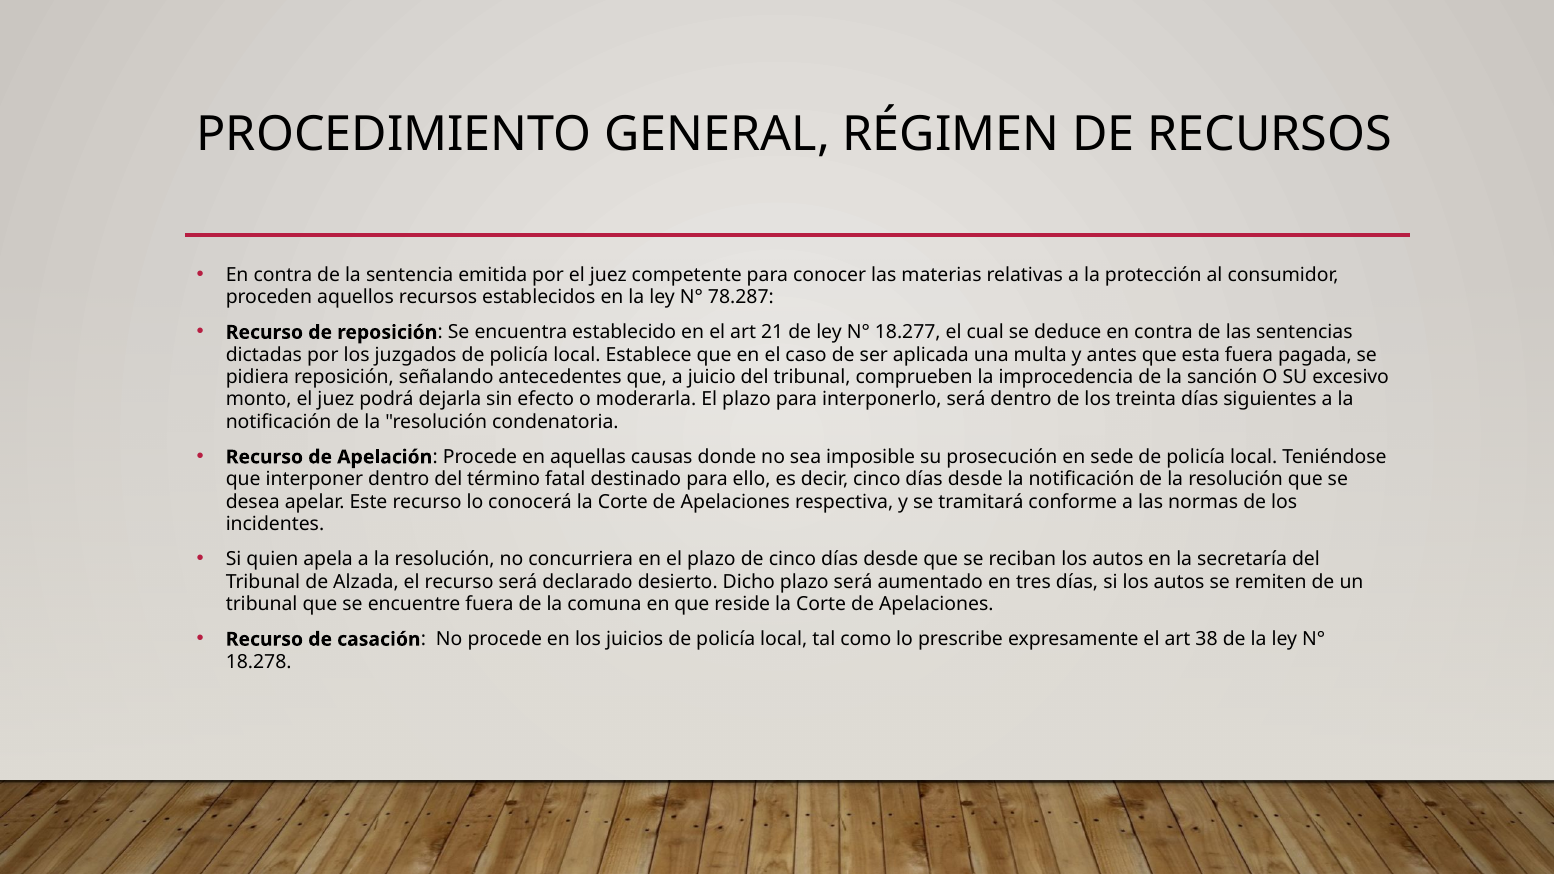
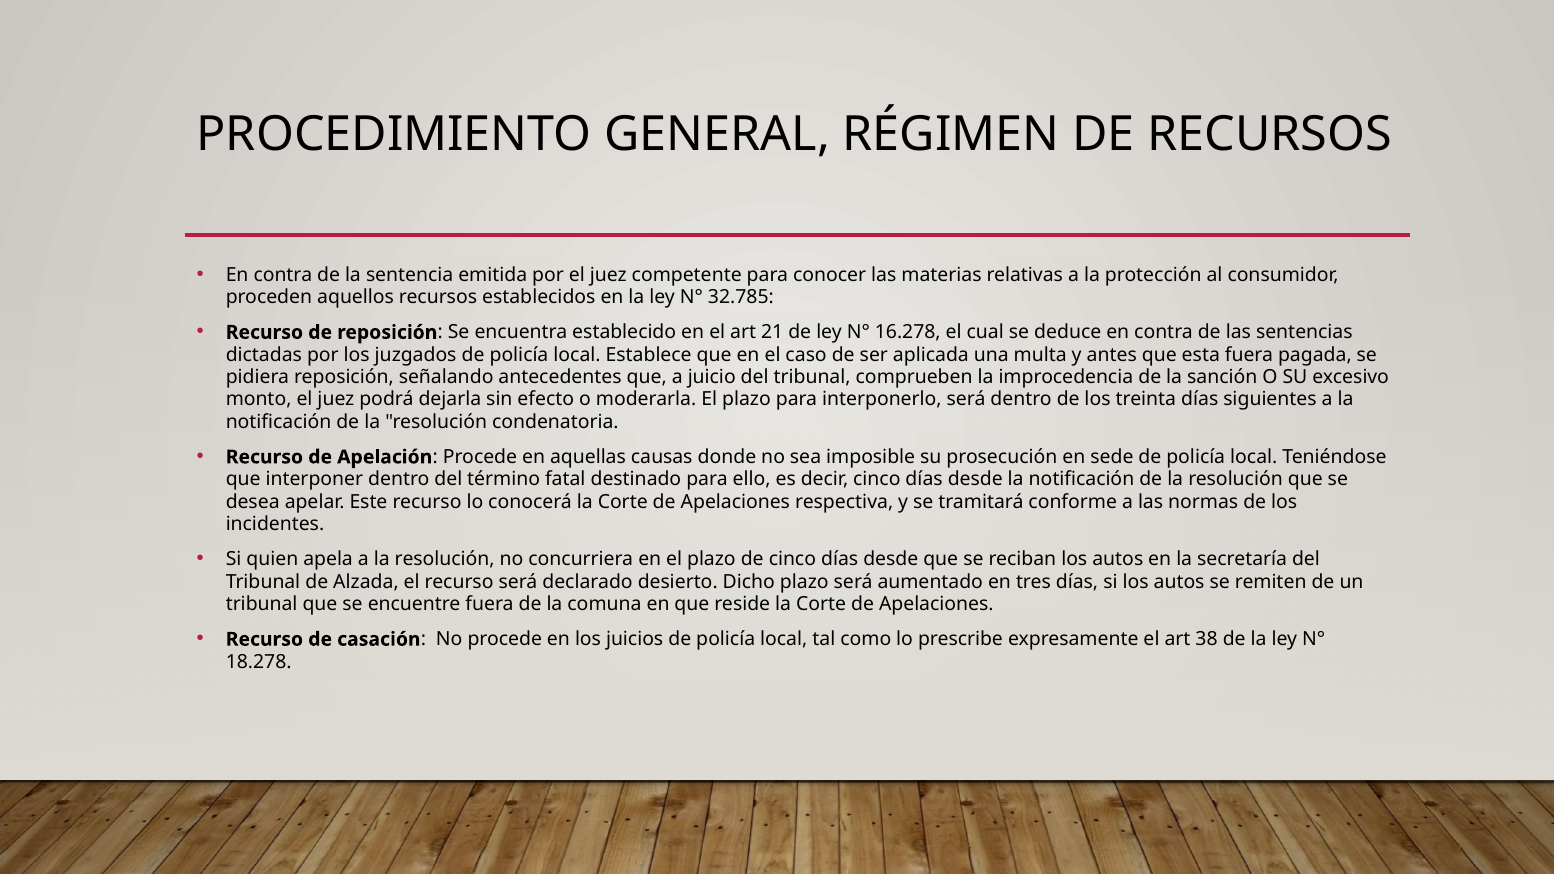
78.287: 78.287 -> 32.785
18.277: 18.277 -> 16.278
